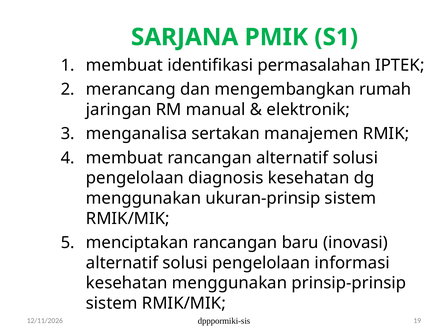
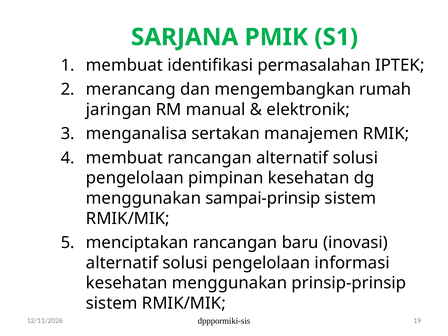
diagnosis: diagnosis -> pimpinan
ukuran-prinsip: ukuran-prinsip -> sampai-prinsip
